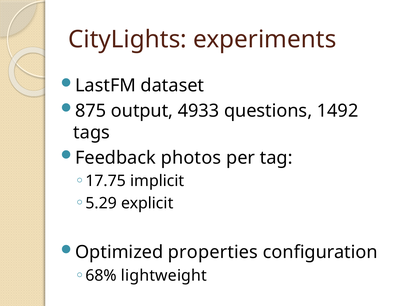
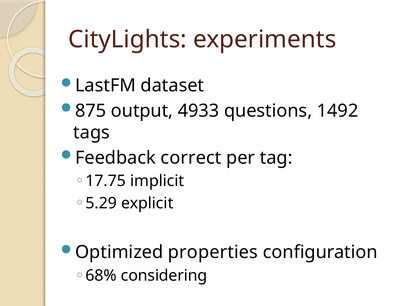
photos: photos -> correct
lightweight: lightweight -> considering
